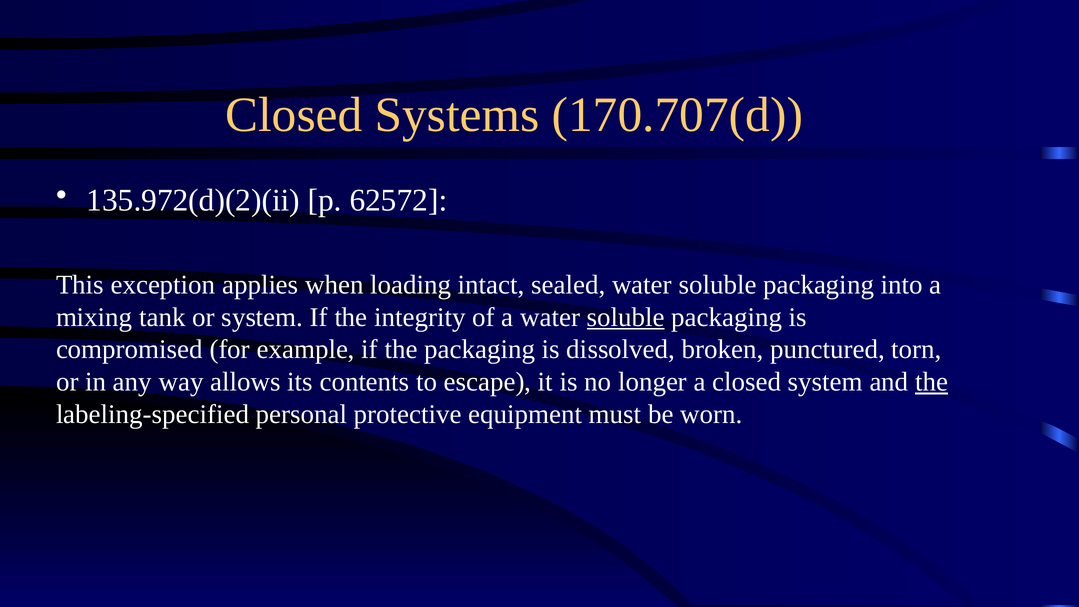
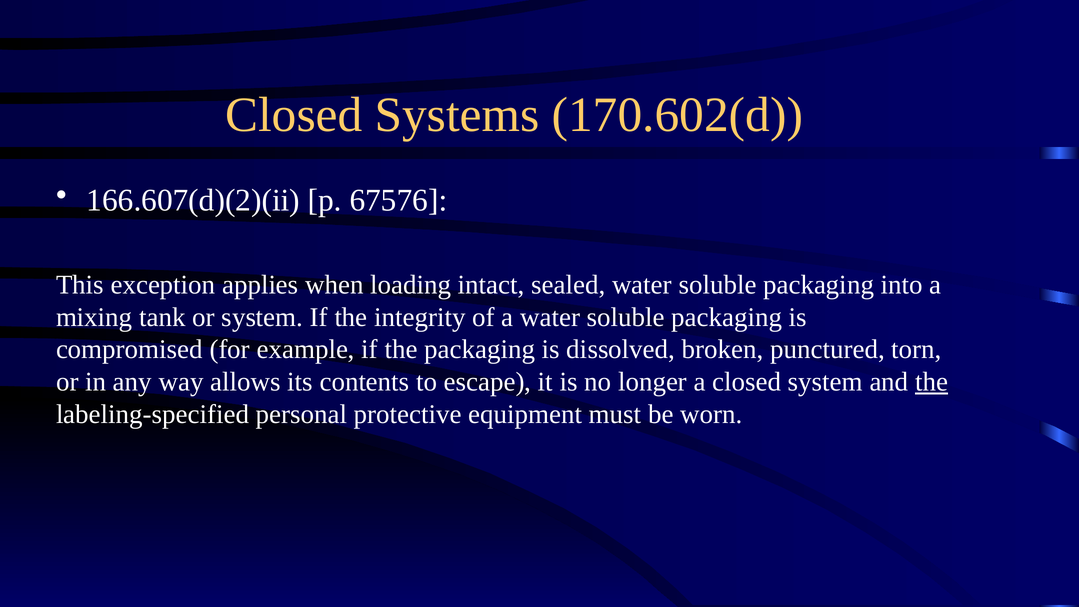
170.707(d: 170.707(d -> 170.602(d
135.972(d)(2)(ii: 135.972(d)(2)(ii -> 166.607(d)(2)(ii
62572: 62572 -> 67576
soluble at (626, 317) underline: present -> none
